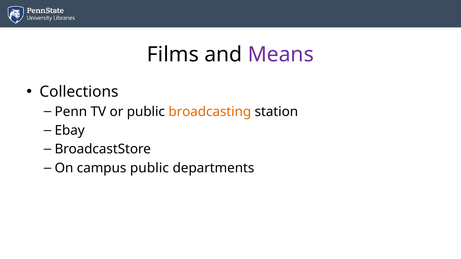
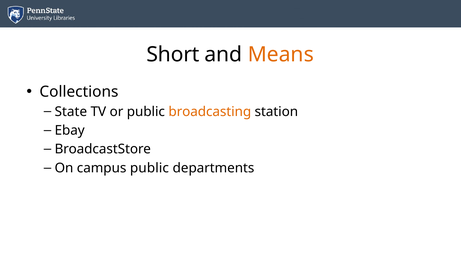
Films: Films -> Short
Means colour: purple -> orange
Penn: Penn -> State
